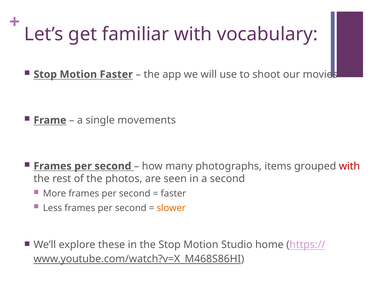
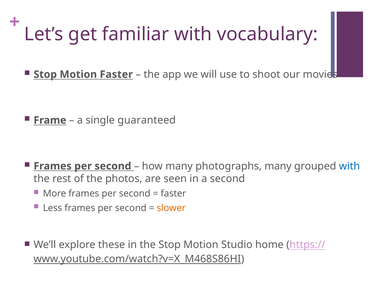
movements: movements -> guaranteed
photographs items: items -> many
with at (349, 166) colour: red -> blue
